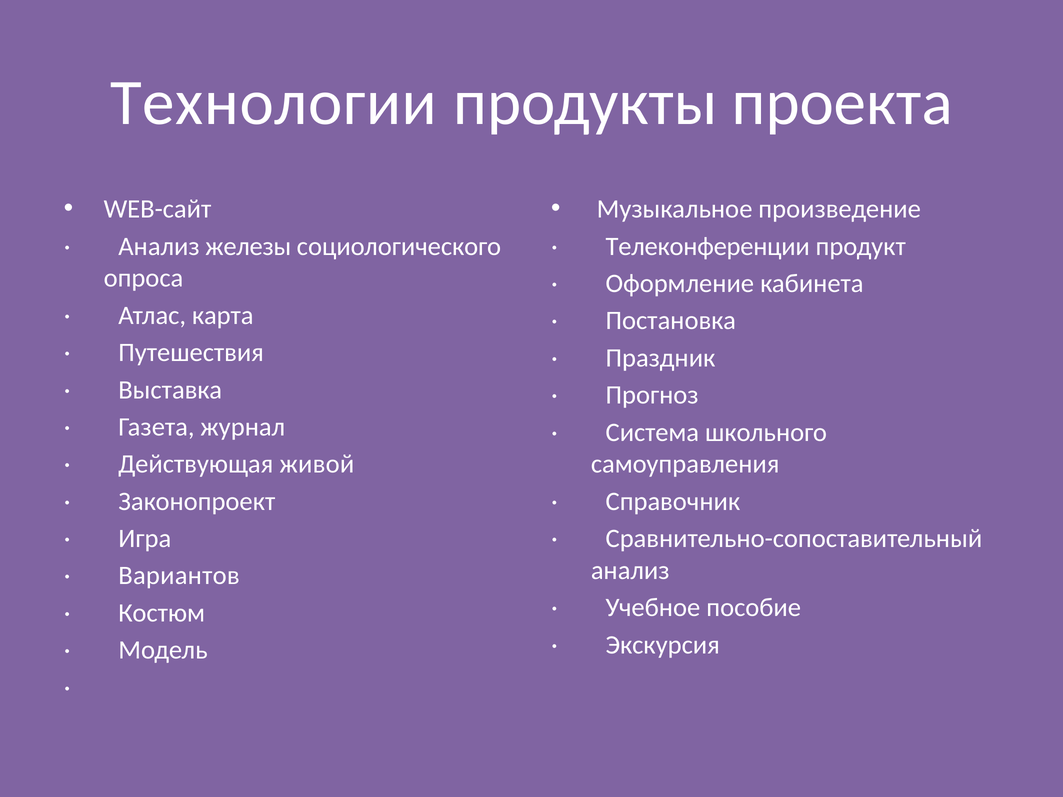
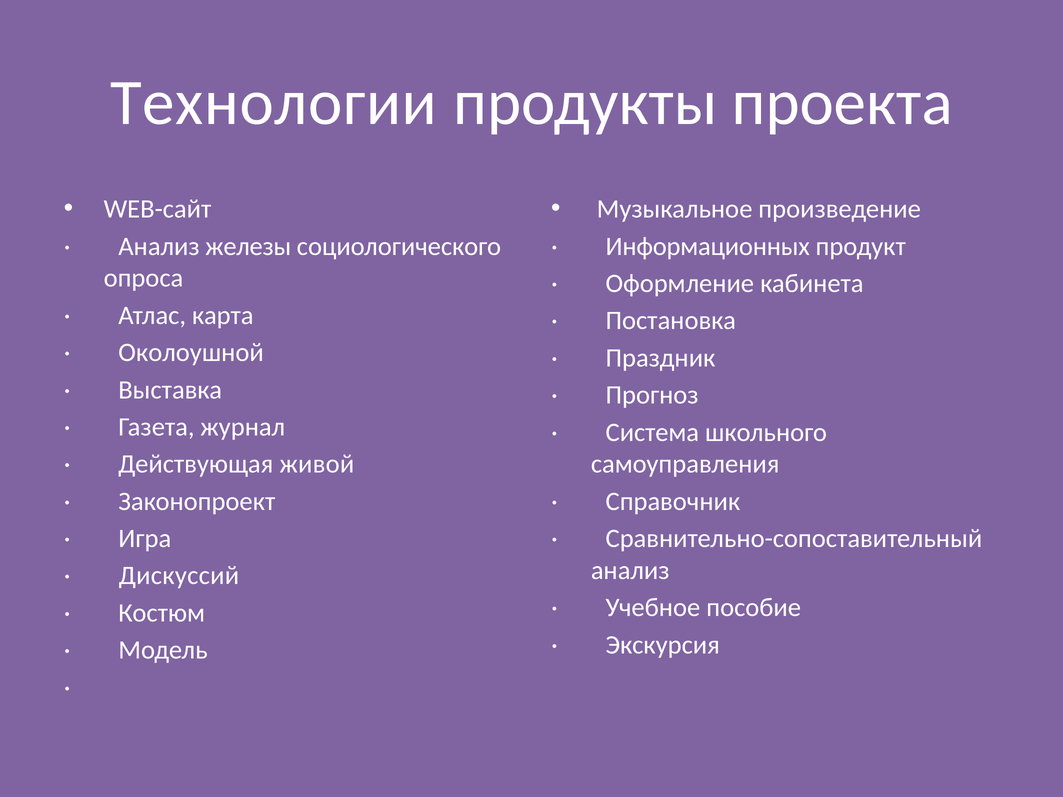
Телеконференции: Телеконференции -> Информационных
Путешествия: Путешествия -> Околоушной
Вариантов: Вариантов -> Дискуссий
